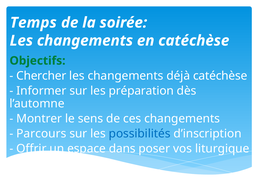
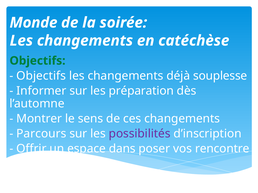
Temps: Temps -> Monde
Chercher at (41, 76): Chercher -> Objectifs
déjà catéchèse: catéchèse -> souplesse
possibilités colour: blue -> purple
liturgique: liturgique -> rencontre
